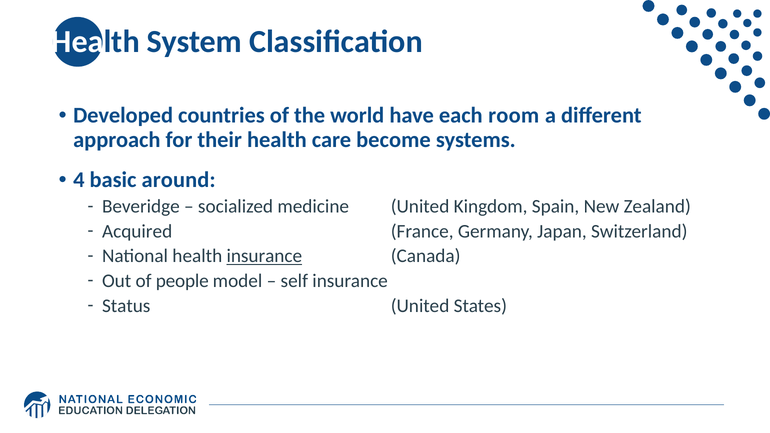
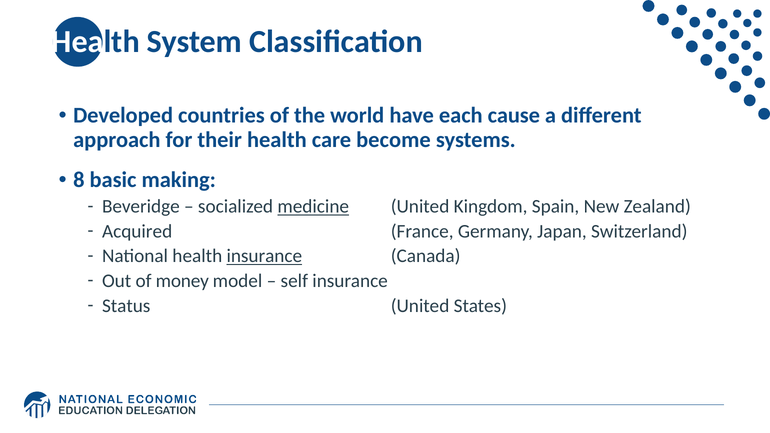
room: room -> cause
4: 4 -> 8
around: around -> making
medicine underline: none -> present
people: people -> money
